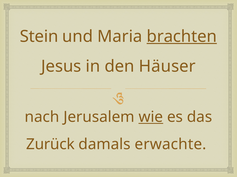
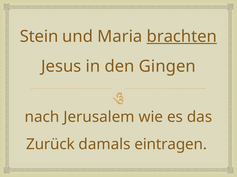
Häuser: Häuser -> Gingen
wie underline: present -> none
erwachte: erwachte -> eintragen
